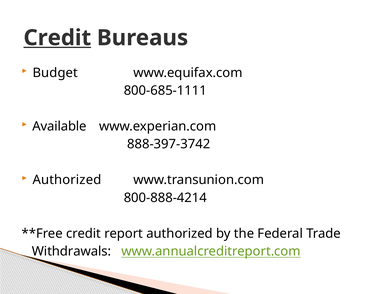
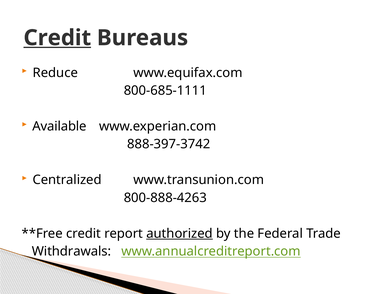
Budget: Budget -> Reduce
Authorized at (67, 180): Authorized -> Centralized
800-888-4214: 800-888-4214 -> 800-888-4263
authorized at (180, 233) underline: none -> present
